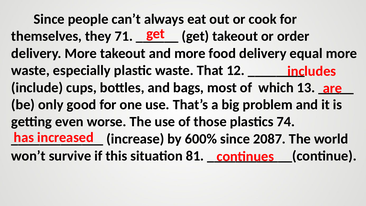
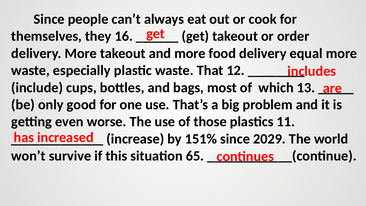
71: 71 -> 16
74: 74 -> 11
600%: 600% -> 151%
2087: 2087 -> 2029
81: 81 -> 65
